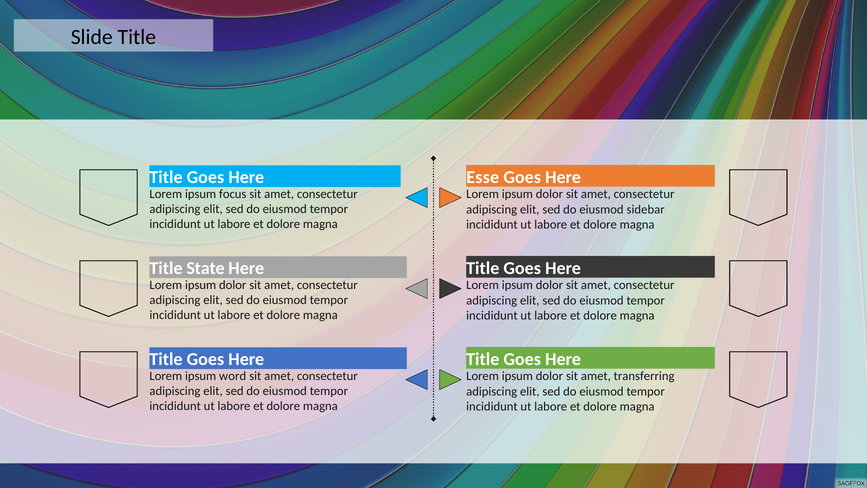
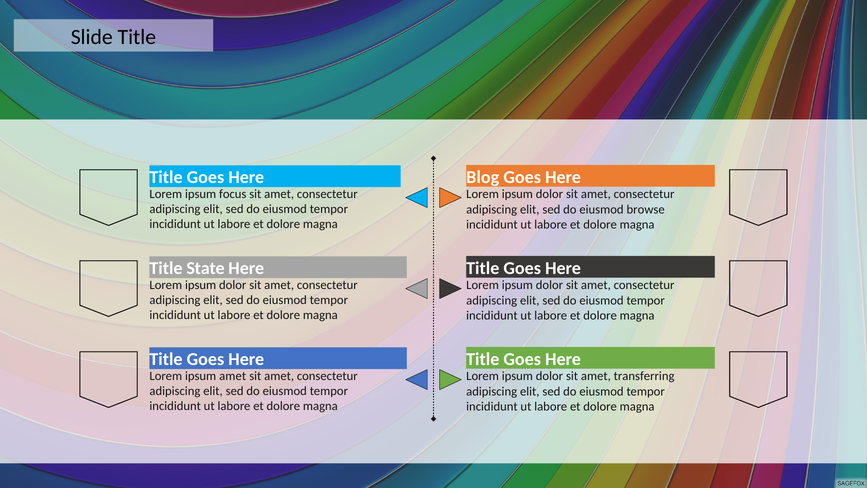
Esse: Esse -> Blog
sidebar: sidebar -> browse
ipsum word: word -> amet
